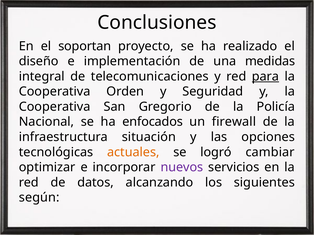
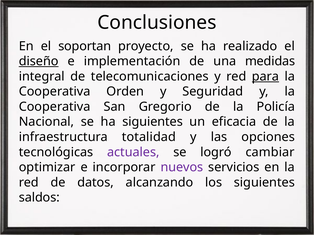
diseño underline: none -> present
ha enfocados: enfocados -> siguientes
firewall: firewall -> eficacia
situación: situación -> totalidad
actuales colour: orange -> purple
según: según -> saldos
